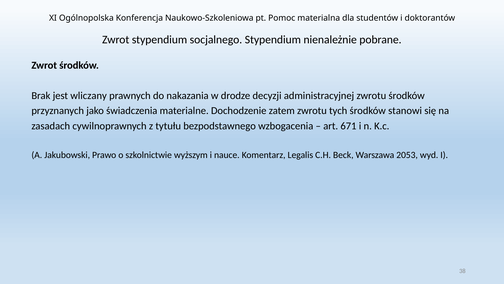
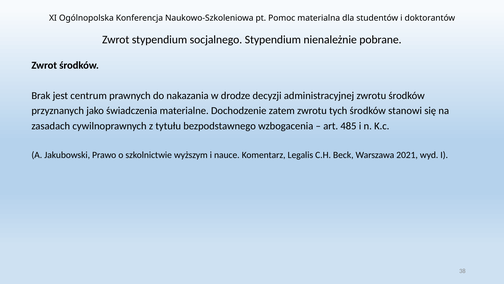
wliczany: wliczany -> centrum
671: 671 -> 485
2053: 2053 -> 2021
